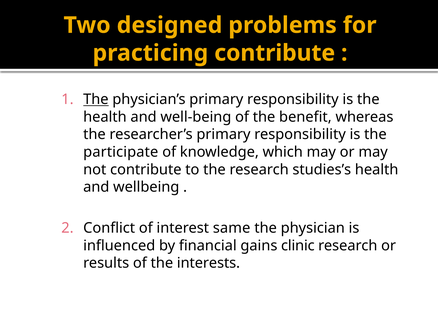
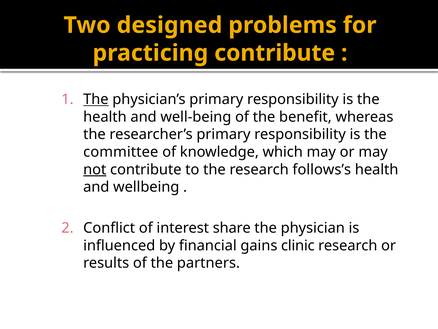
participate: participate -> committee
not underline: none -> present
studies’s: studies’s -> follows’s
same: same -> share
interests: interests -> partners
